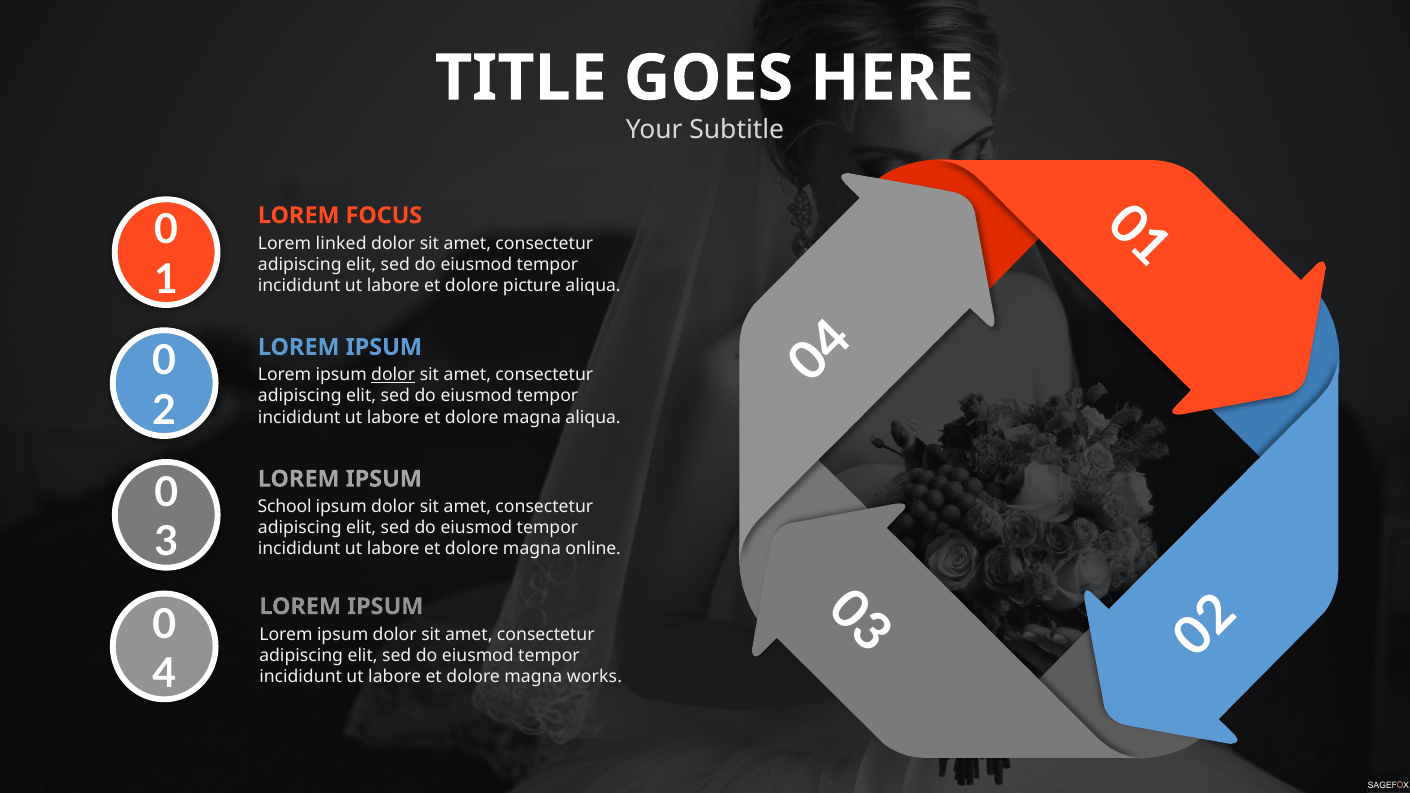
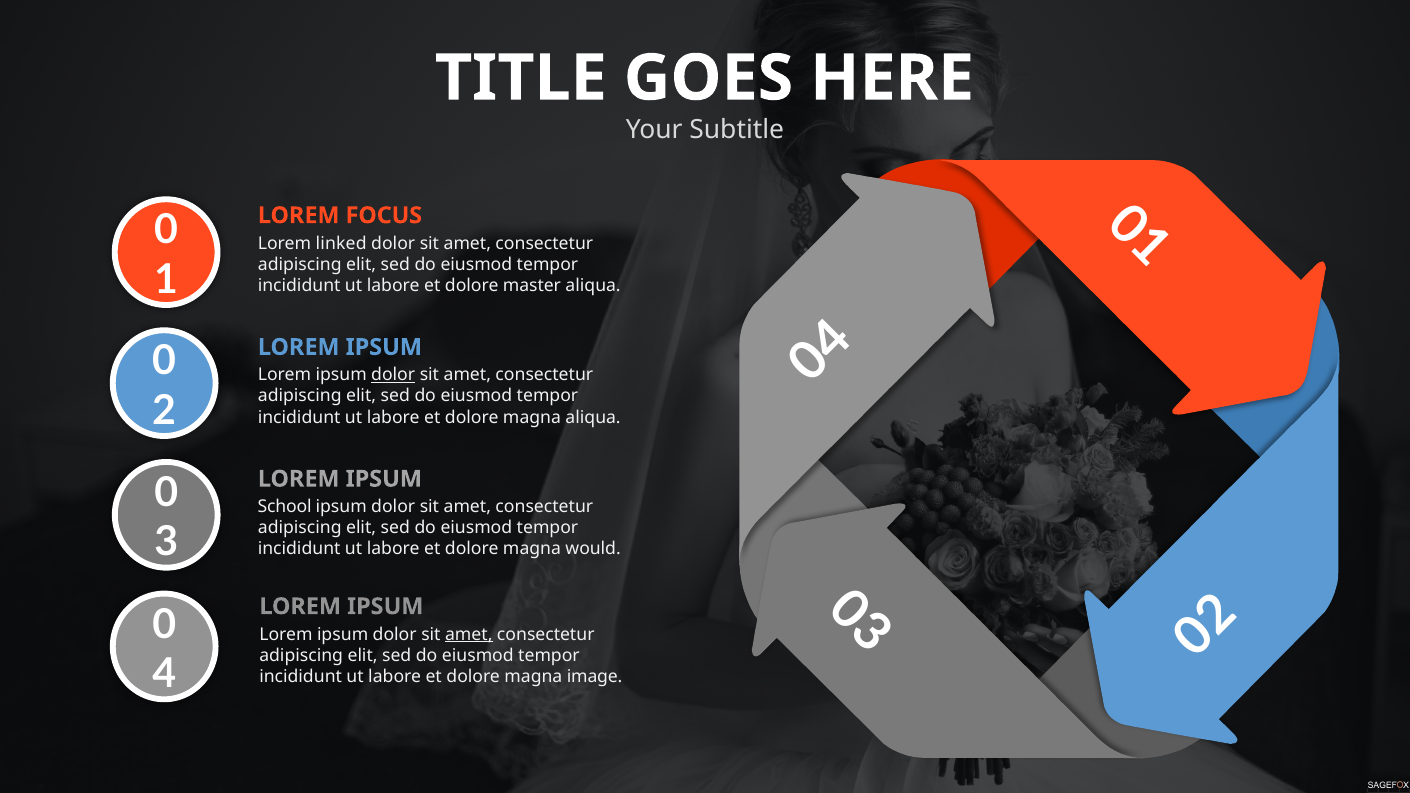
picture: picture -> master
online: online -> would
amet at (469, 634) underline: none -> present
works: works -> image
